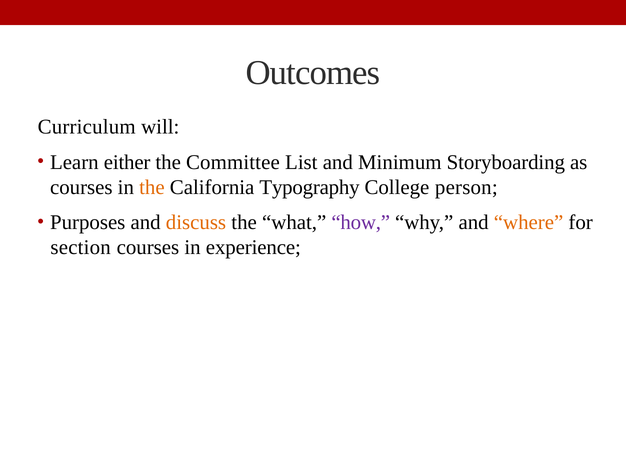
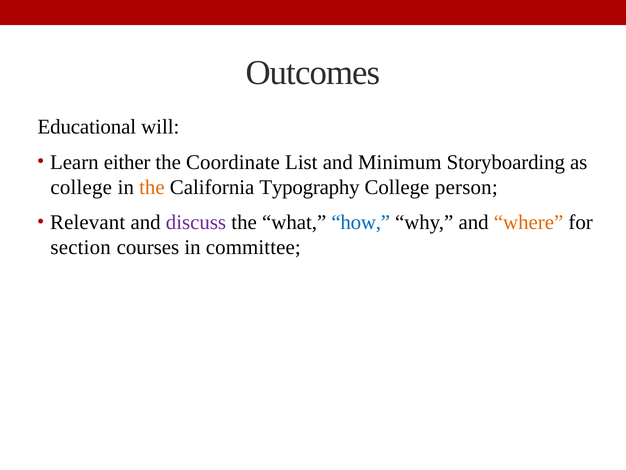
Curriculum: Curriculum -> Educational
Committee: Committee -> Coordinate
courses at (81, 187): courses -> college
Purposes: Purposes -> Relevant
discuss colour: orange -> purple
how colour: purple -> blue
experience: experience -> committee
